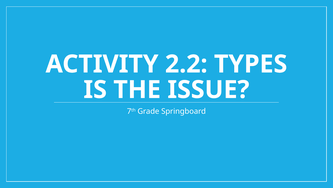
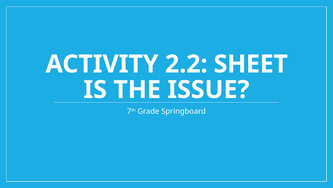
TYPES: TYPES -> SHEET
